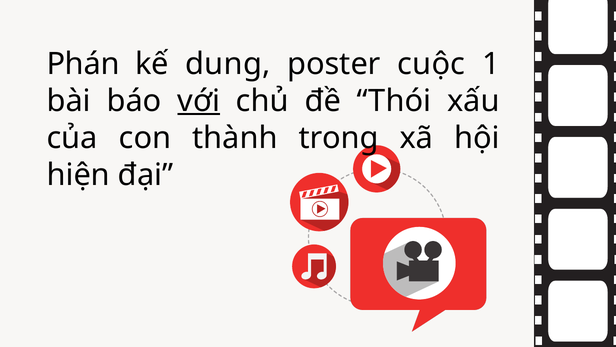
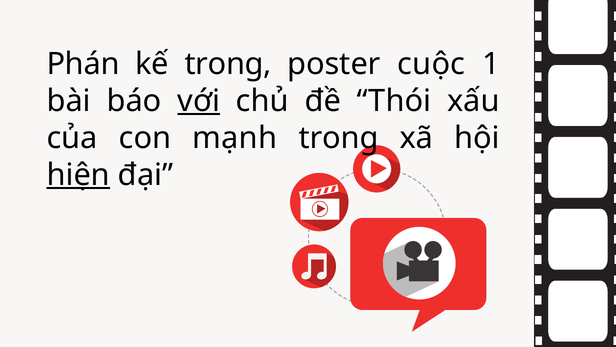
kế dung: dung -> trong
thành: thành -> mạnh
hiện underline: none -> present
